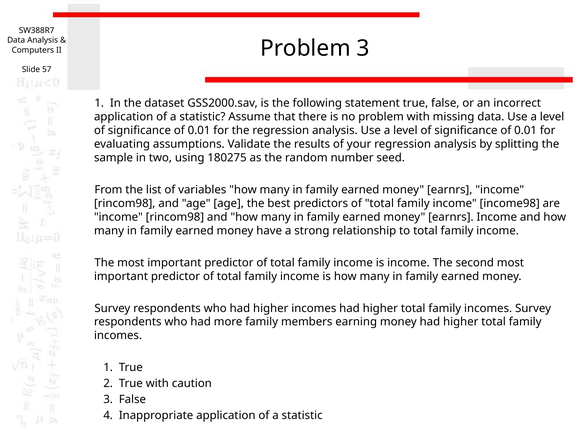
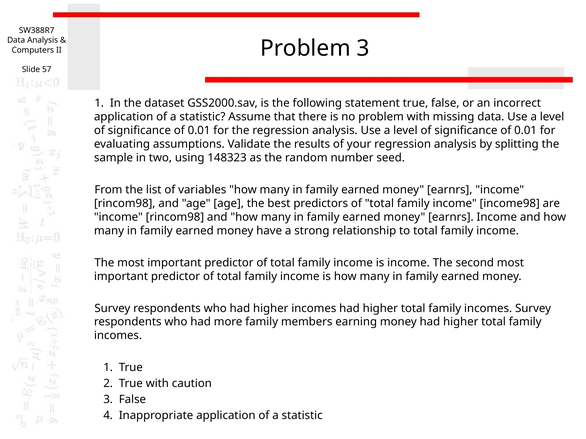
180275: 180275 -> 148323
